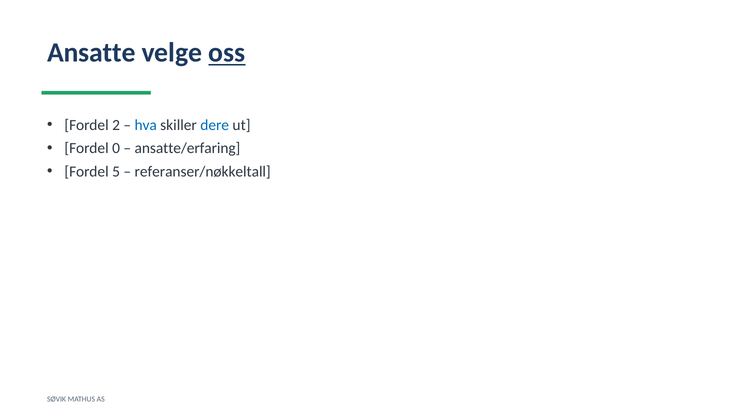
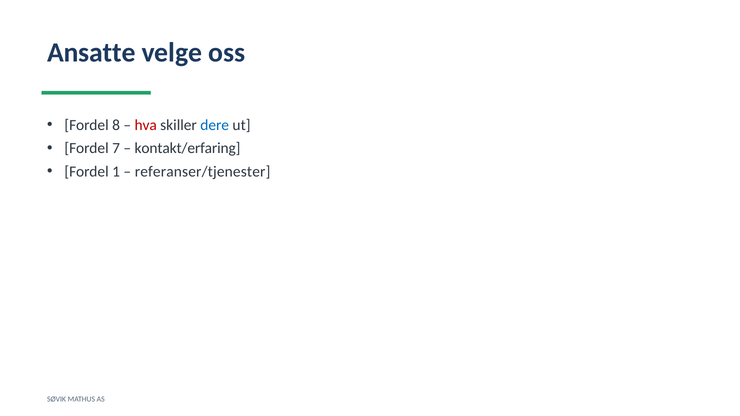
oss underline: present -> none
2: 2 -> 8
hva colour: blue -> red
0: 0 -> 7
ansatte/erfaring: ansatte/erfaring -> kontakt/erfaring
5: 5 -> 1
referanser/nøkkeltall: referanser/nøkkeltall -> referanser/tjenester
